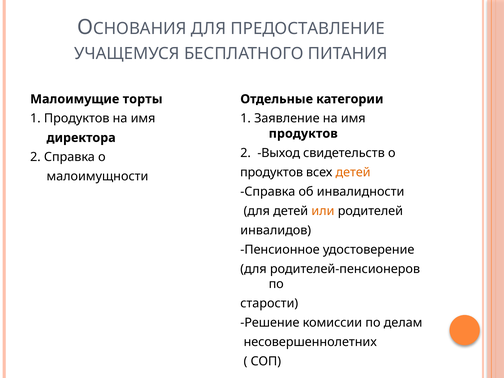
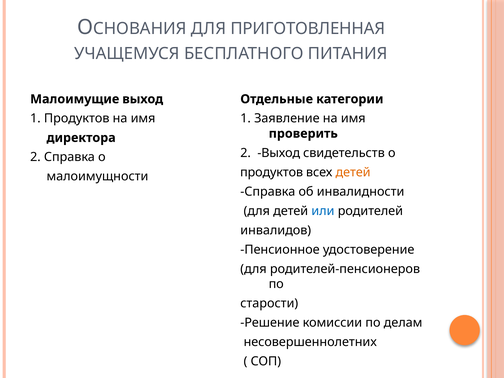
ПРЕДОСТАВЛЕНИЕ: ПРЕДОСТАВЛЕНИЕ -> ПРИГОТОВЛЕННАЯ
Малоимущие торты: торты -> выход
продуктов at (303, 134): продуктов -> проверить
или colour: orange -> blue
